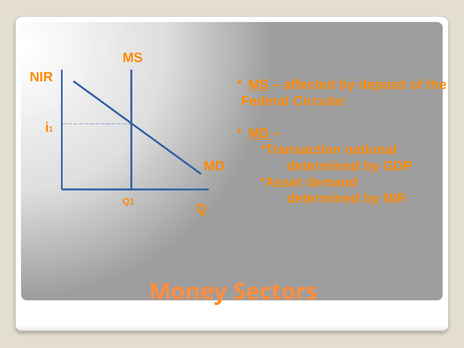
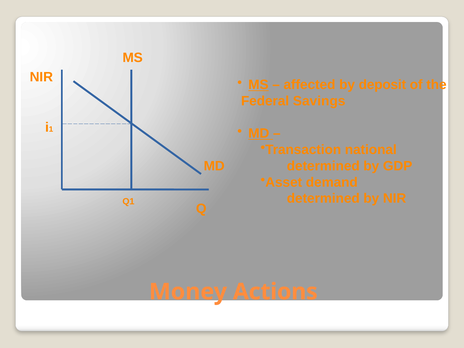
Circular: Circular -> Savings
Sectors: Sectors -> Actions
